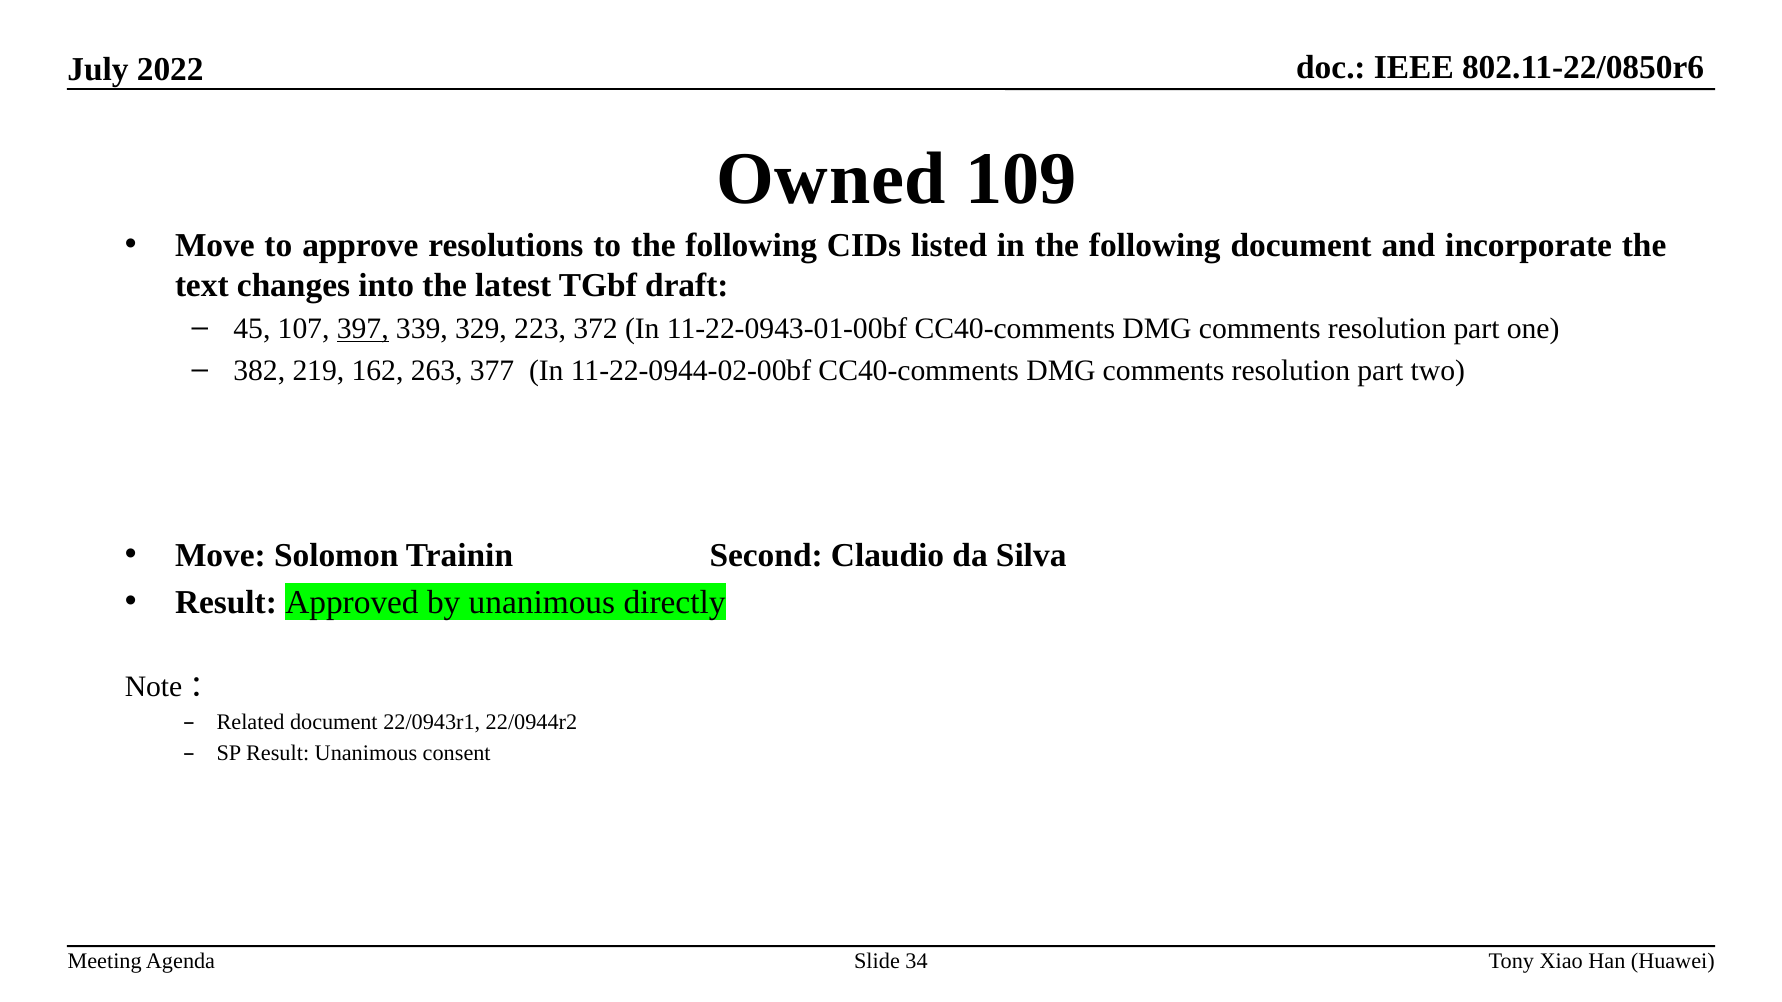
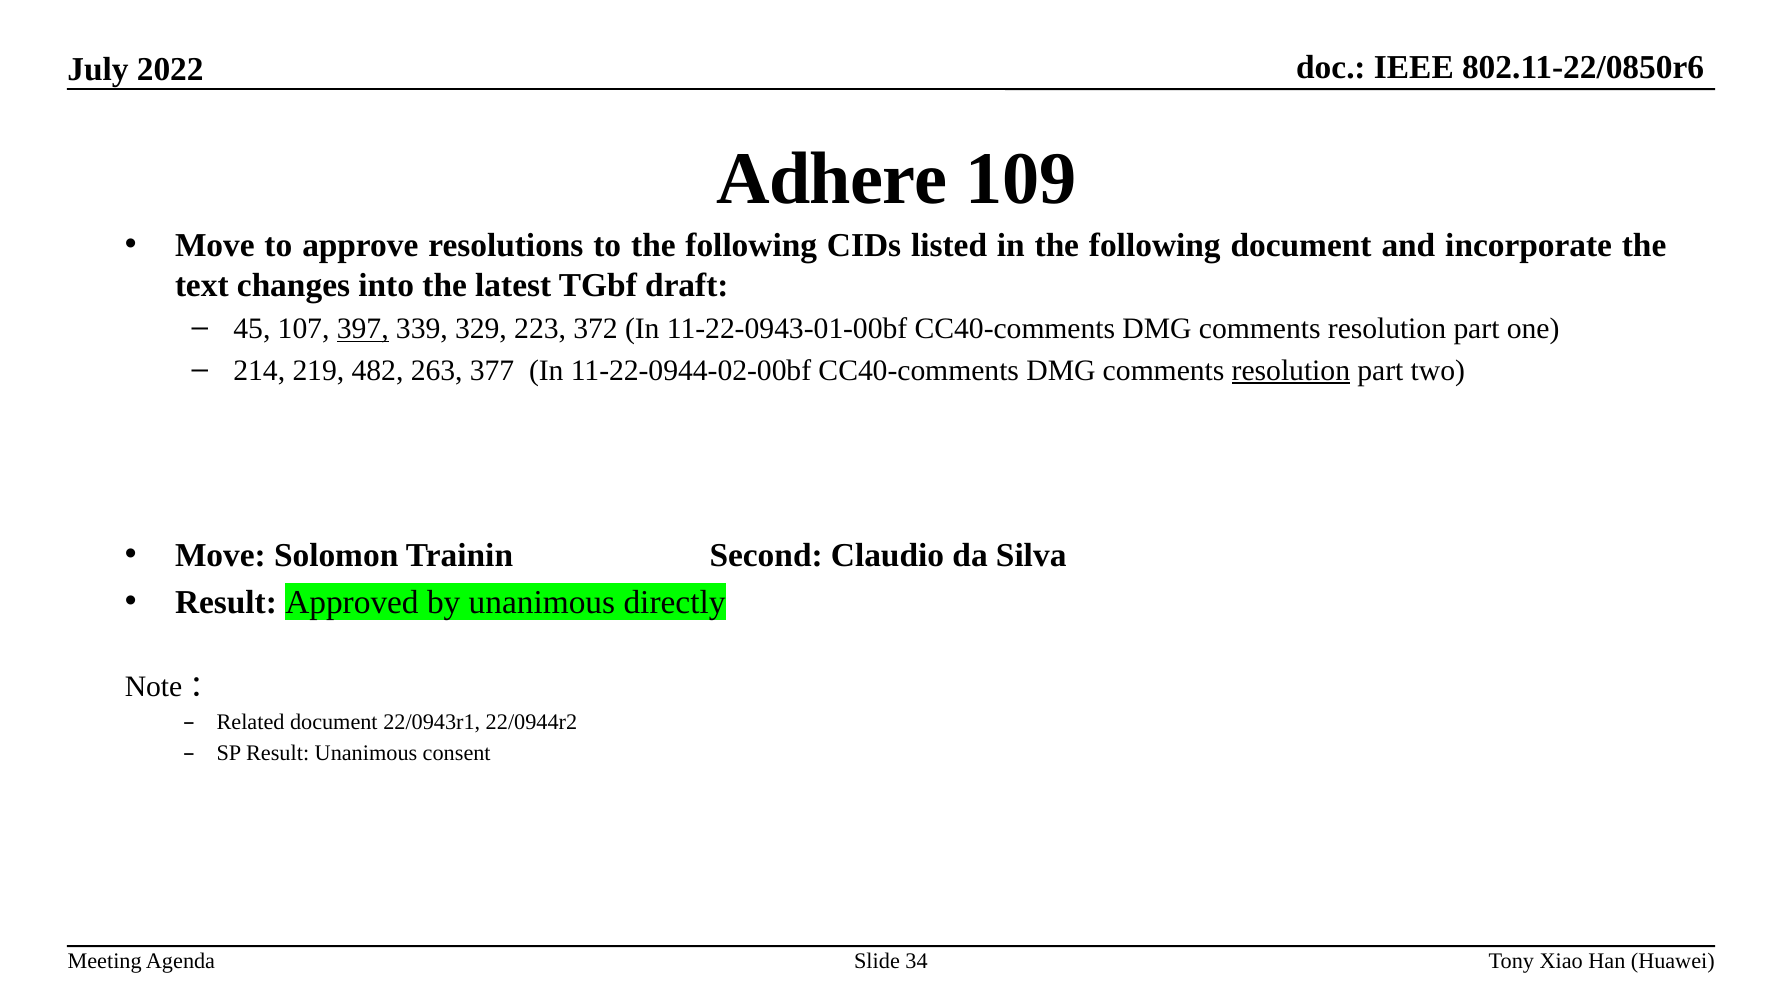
Owned: Owned -> Adhere
382: 382 -> 214
162: 162 -> 482
resolution at (1291, 370) underline: none -> present
